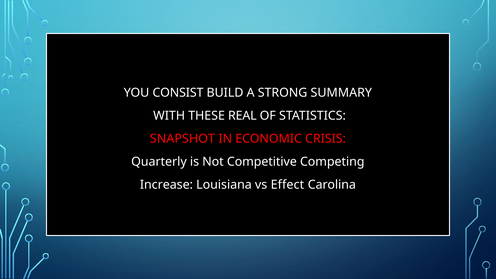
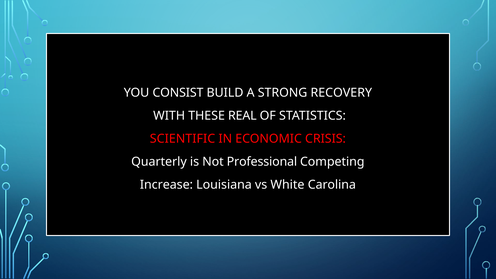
SUMMARY: SUMMARY -> RECOVERY
SNAPSHOT: SNAPSHOT -> SCIENTIFIC
Competitive: Competitive -> Professional
Effect: Effect -> White
